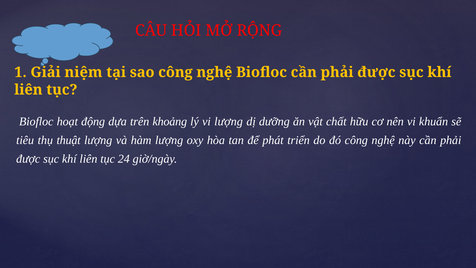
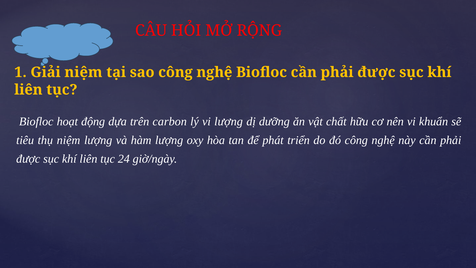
khoảng: khoảng -> carbon
thụ thuật: thuật -> niệm
